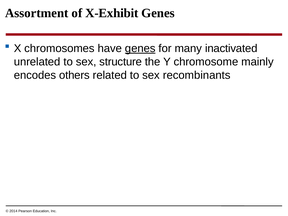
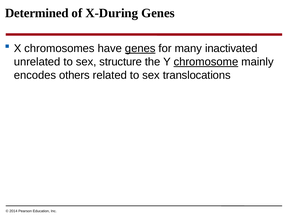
Assortment: Assortment -> Determined
X-Exhibit: X-Exhibit -> X-During
chromosome underline: none -> present
recombinants: recombinants -> translocations
